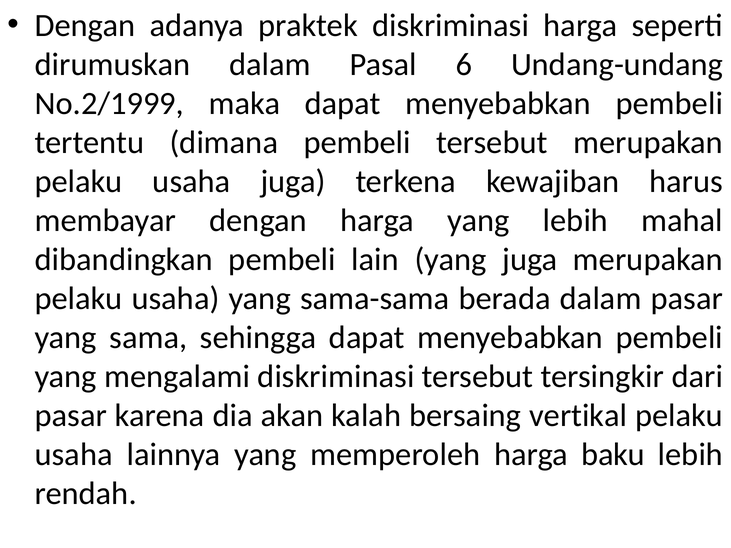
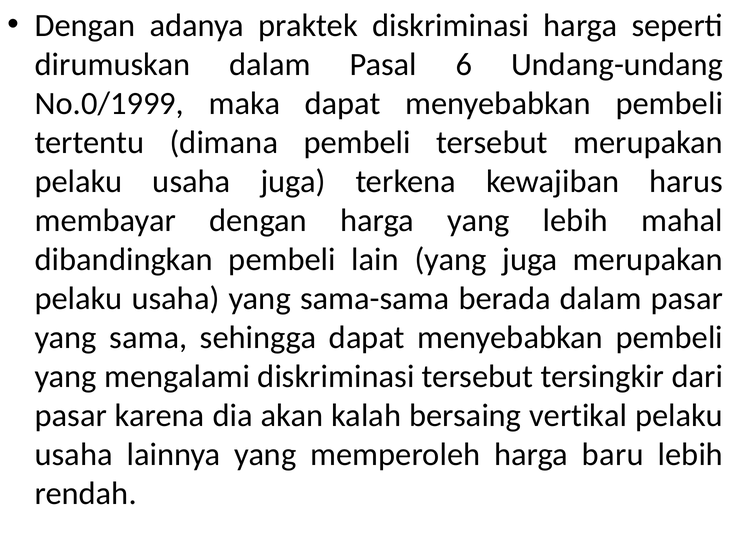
No.2/1999: No.2/1999 -> No.0/1999
baku: baku -> baru
